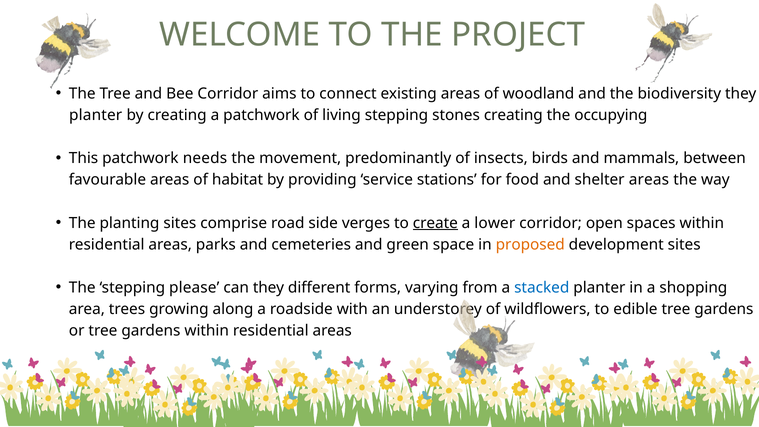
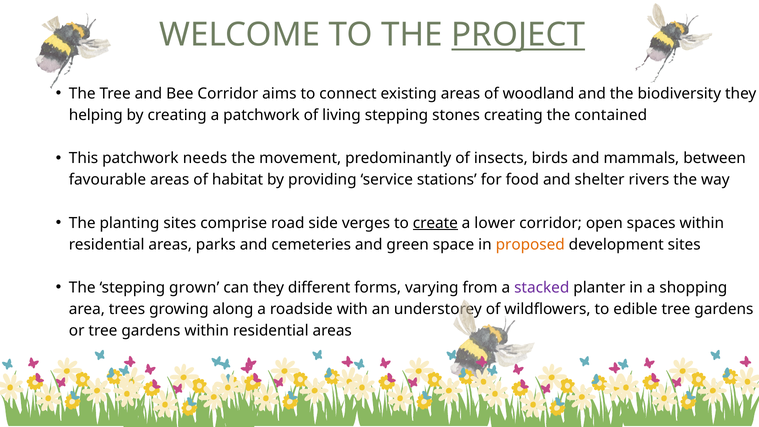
PROJECT underline: none -> present
planter at (96, 115): planter -> helping
occupying: occupying -> contained
shelter areas: areas -> rivers
please: please -> grown
stacked colour: blue -> purple
